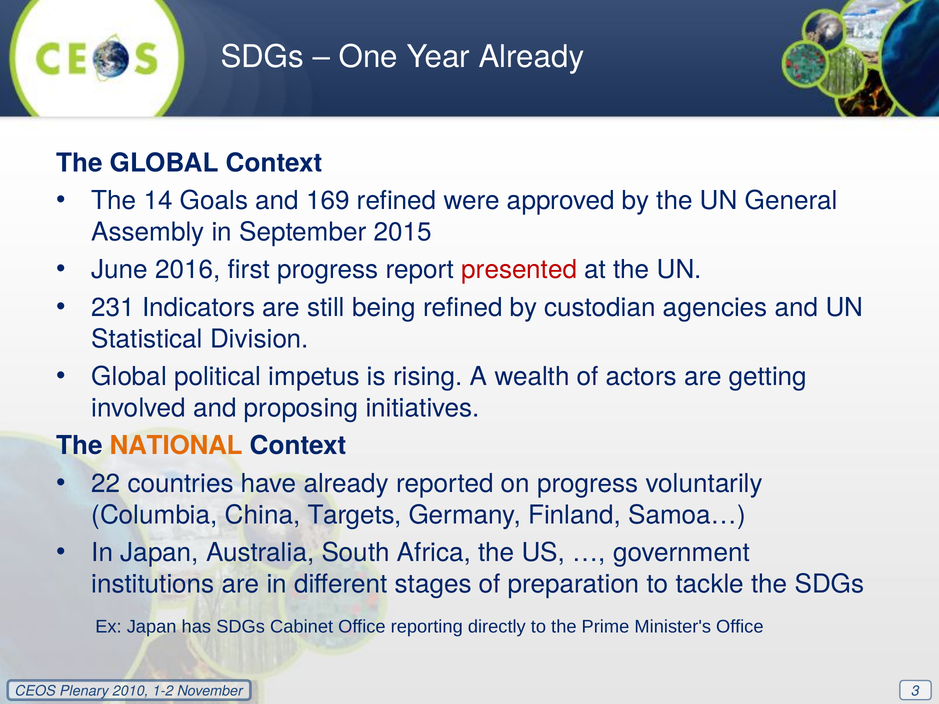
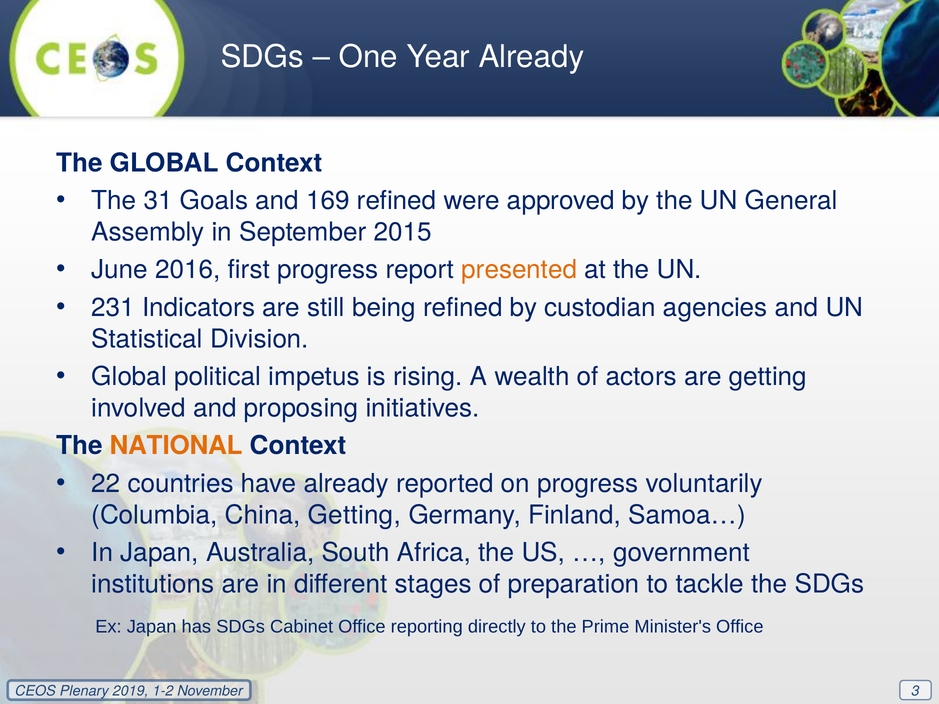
14: 14 -> 31
presented colour: red -> orange
China Targets: Targets -> Getting
2010: 2010 -> 2019
